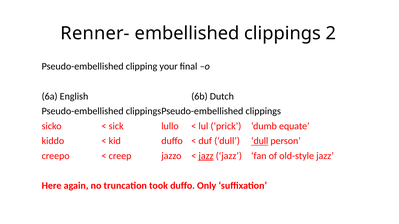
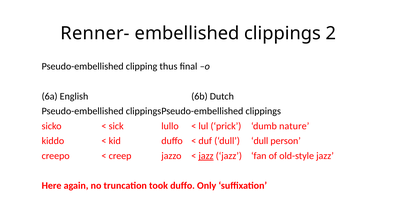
your: your -> thus
equate: equate -> nature
dull at (260, 141) underline: present -> none
